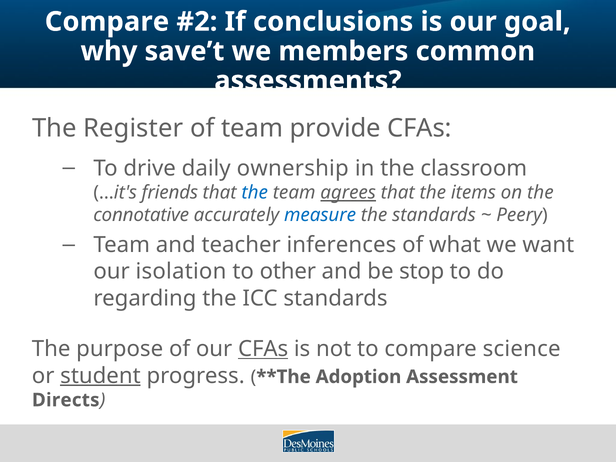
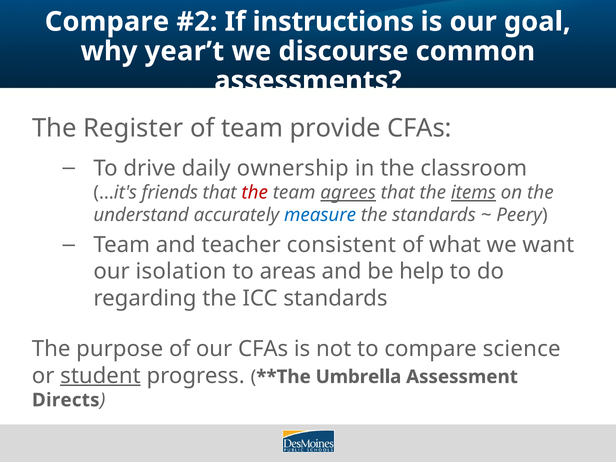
conclusions: conclusions -> instructions
save’t: save’t -> year’t
members: members -> discourse
the at (255, 193) colour: blue -> red
items underline: none -> present
connotative: connotative -> understand
inferences: inferences -> consistent
other: other -> areas
stop: stop -> help
CFAs at (263, 349) underline: present -> none
Adoption: Adoption -> Umbrella
